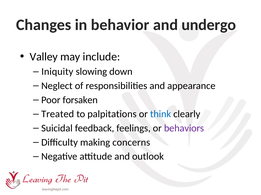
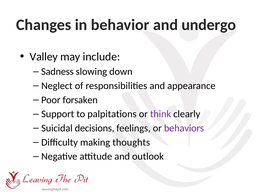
Iniquity: Iniquity -> Sadness
Treated: Treated -> Support
think colour: blue -> purple
feedback: feedback -> decisions
concerns: concerns -> thoughts
